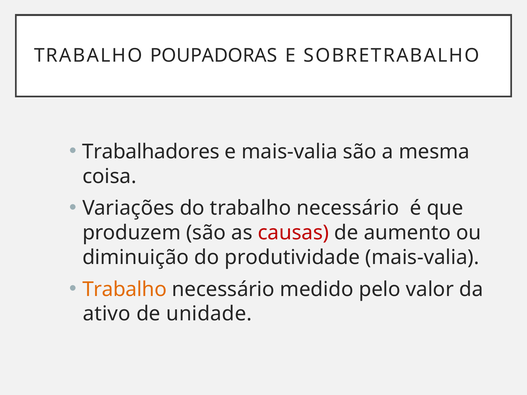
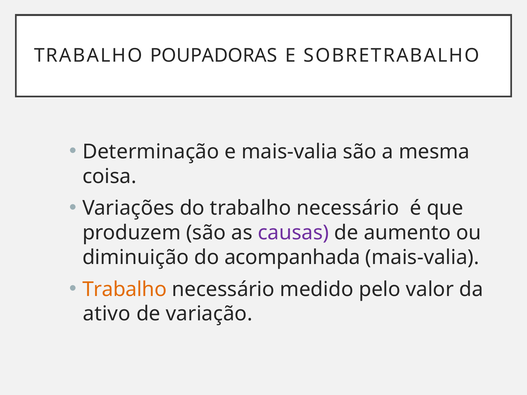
Trabalhadores: Trabalhadores -> Determinação
causas colour: red -> purple
produtividade: produtividade -> acompanhada
unidade: unidade -> variação
